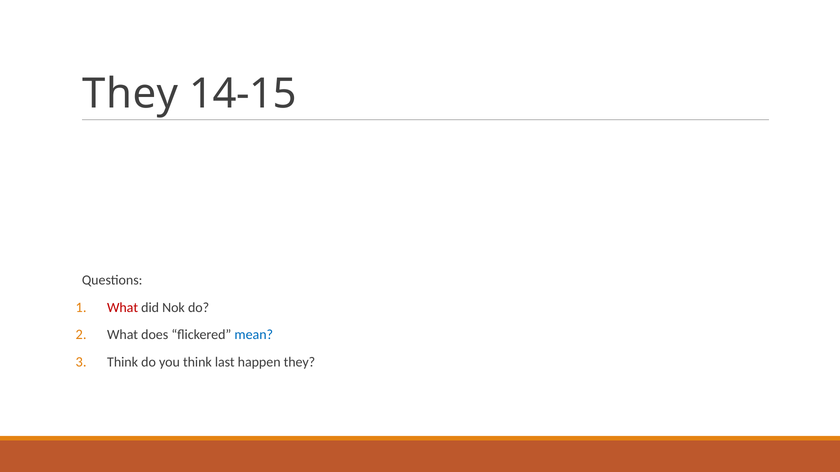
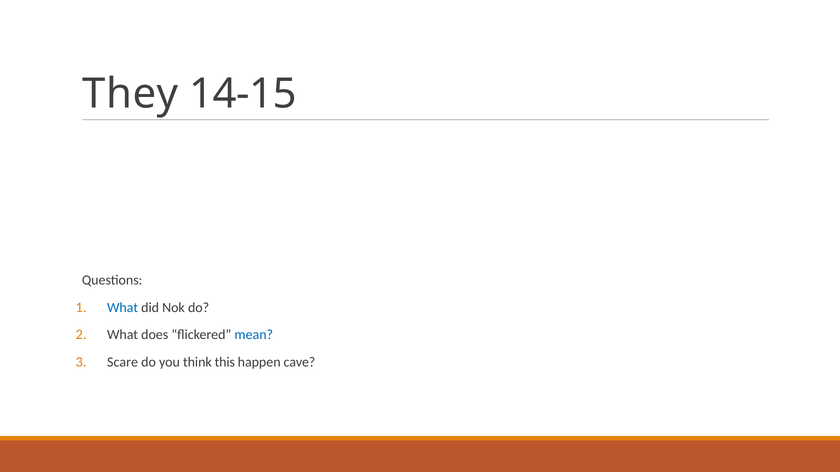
What at (123, 308) colour: red -> blue
Think at (123, 363): Think -> Scare
last: last -> this
happen they: they -> cave
